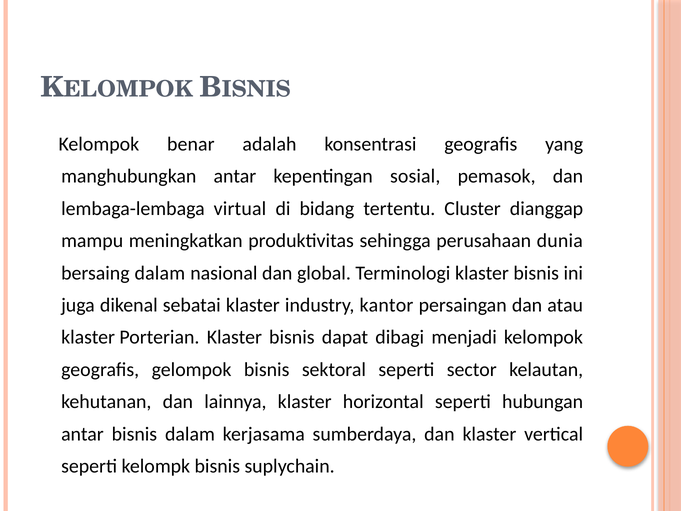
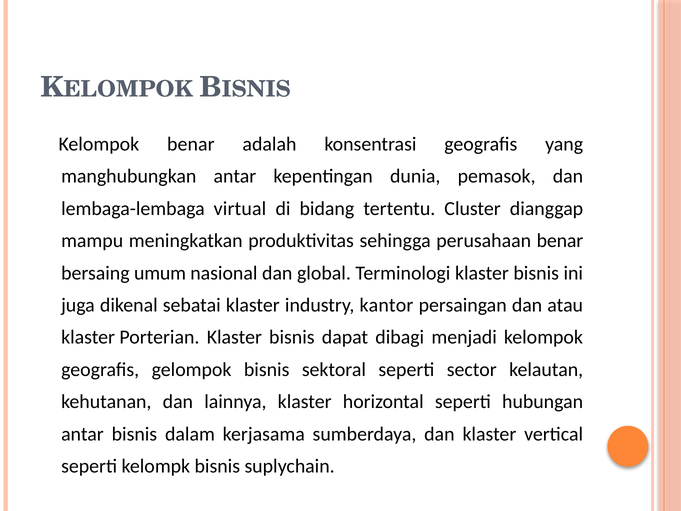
sosial: sosial -> dunia
perusahaan dunia: dunia -> benar
bersaing dalam: dalam -> umum
